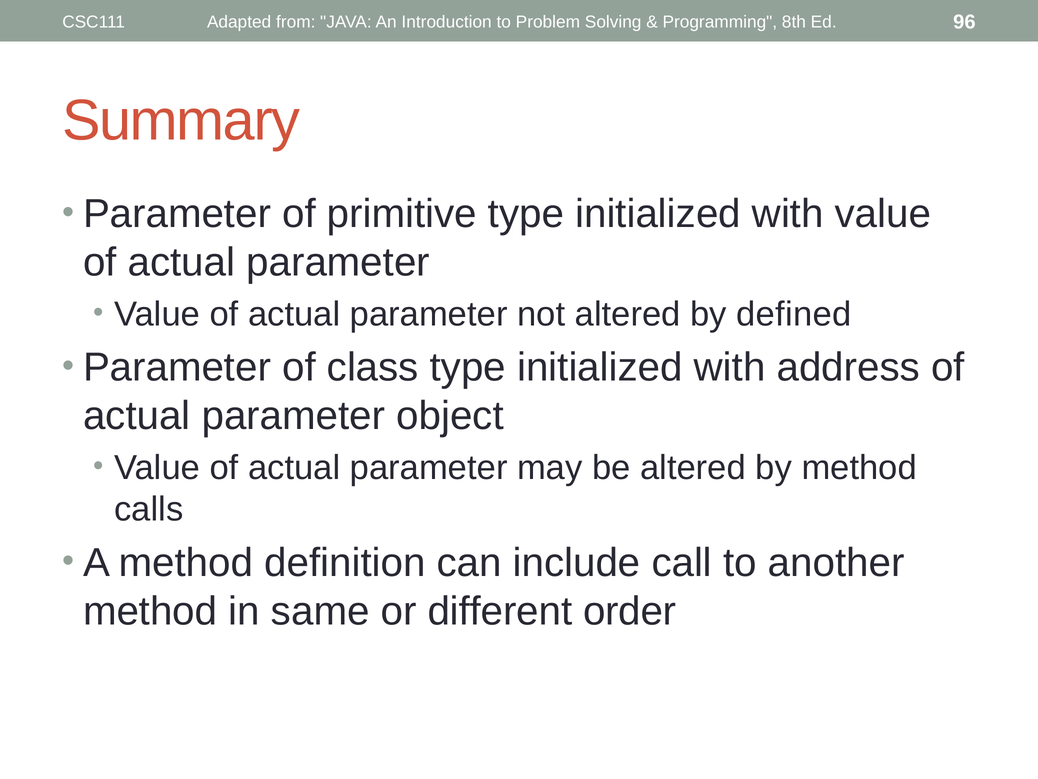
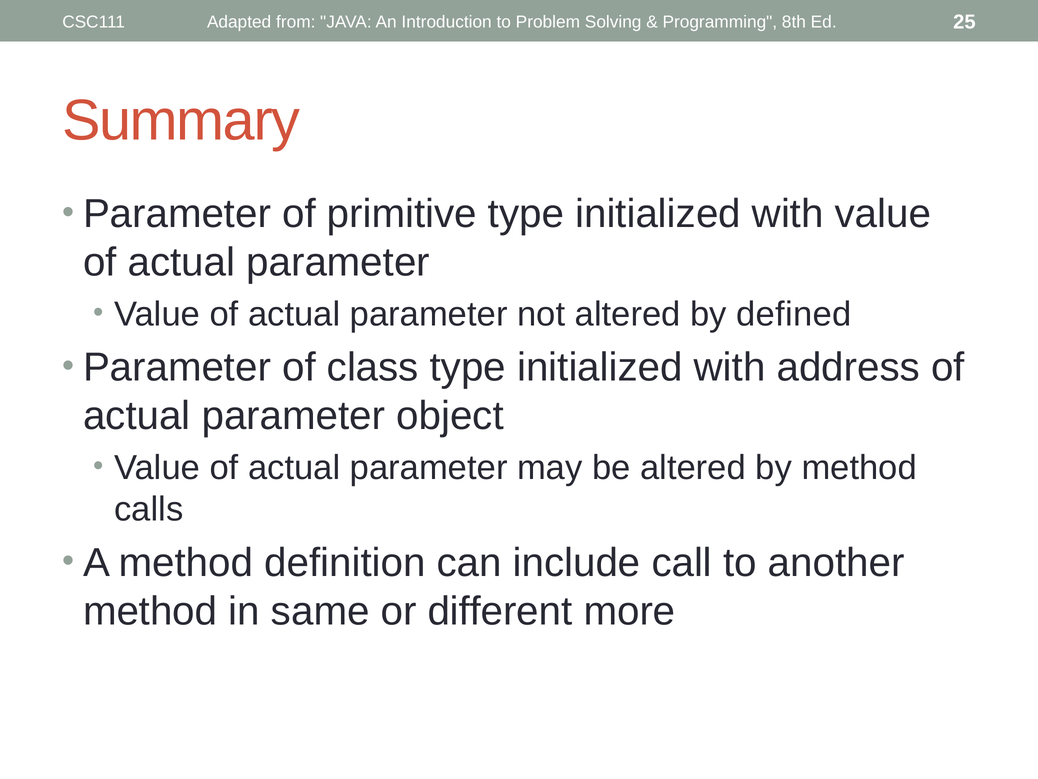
96: 96 -> 25
order: order -> more
